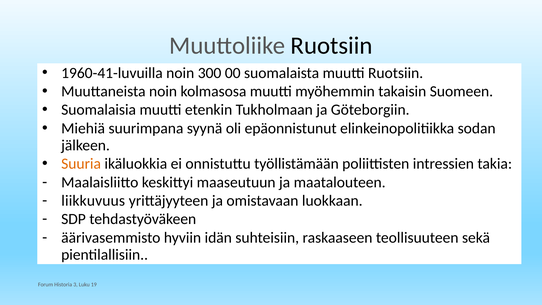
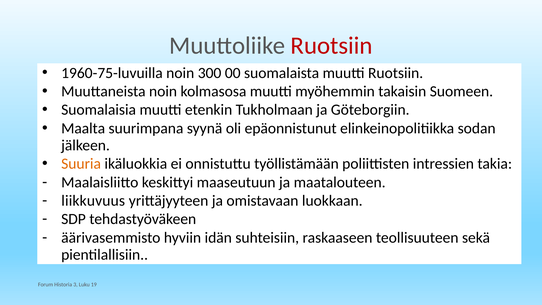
Ruotsiin at (332, 46) colour: black -> red
1960-41-luvuilla: 1960-41-luvuilla -> 1960-75-luvuilla
Miehiä: Miehiä -> Maalta
